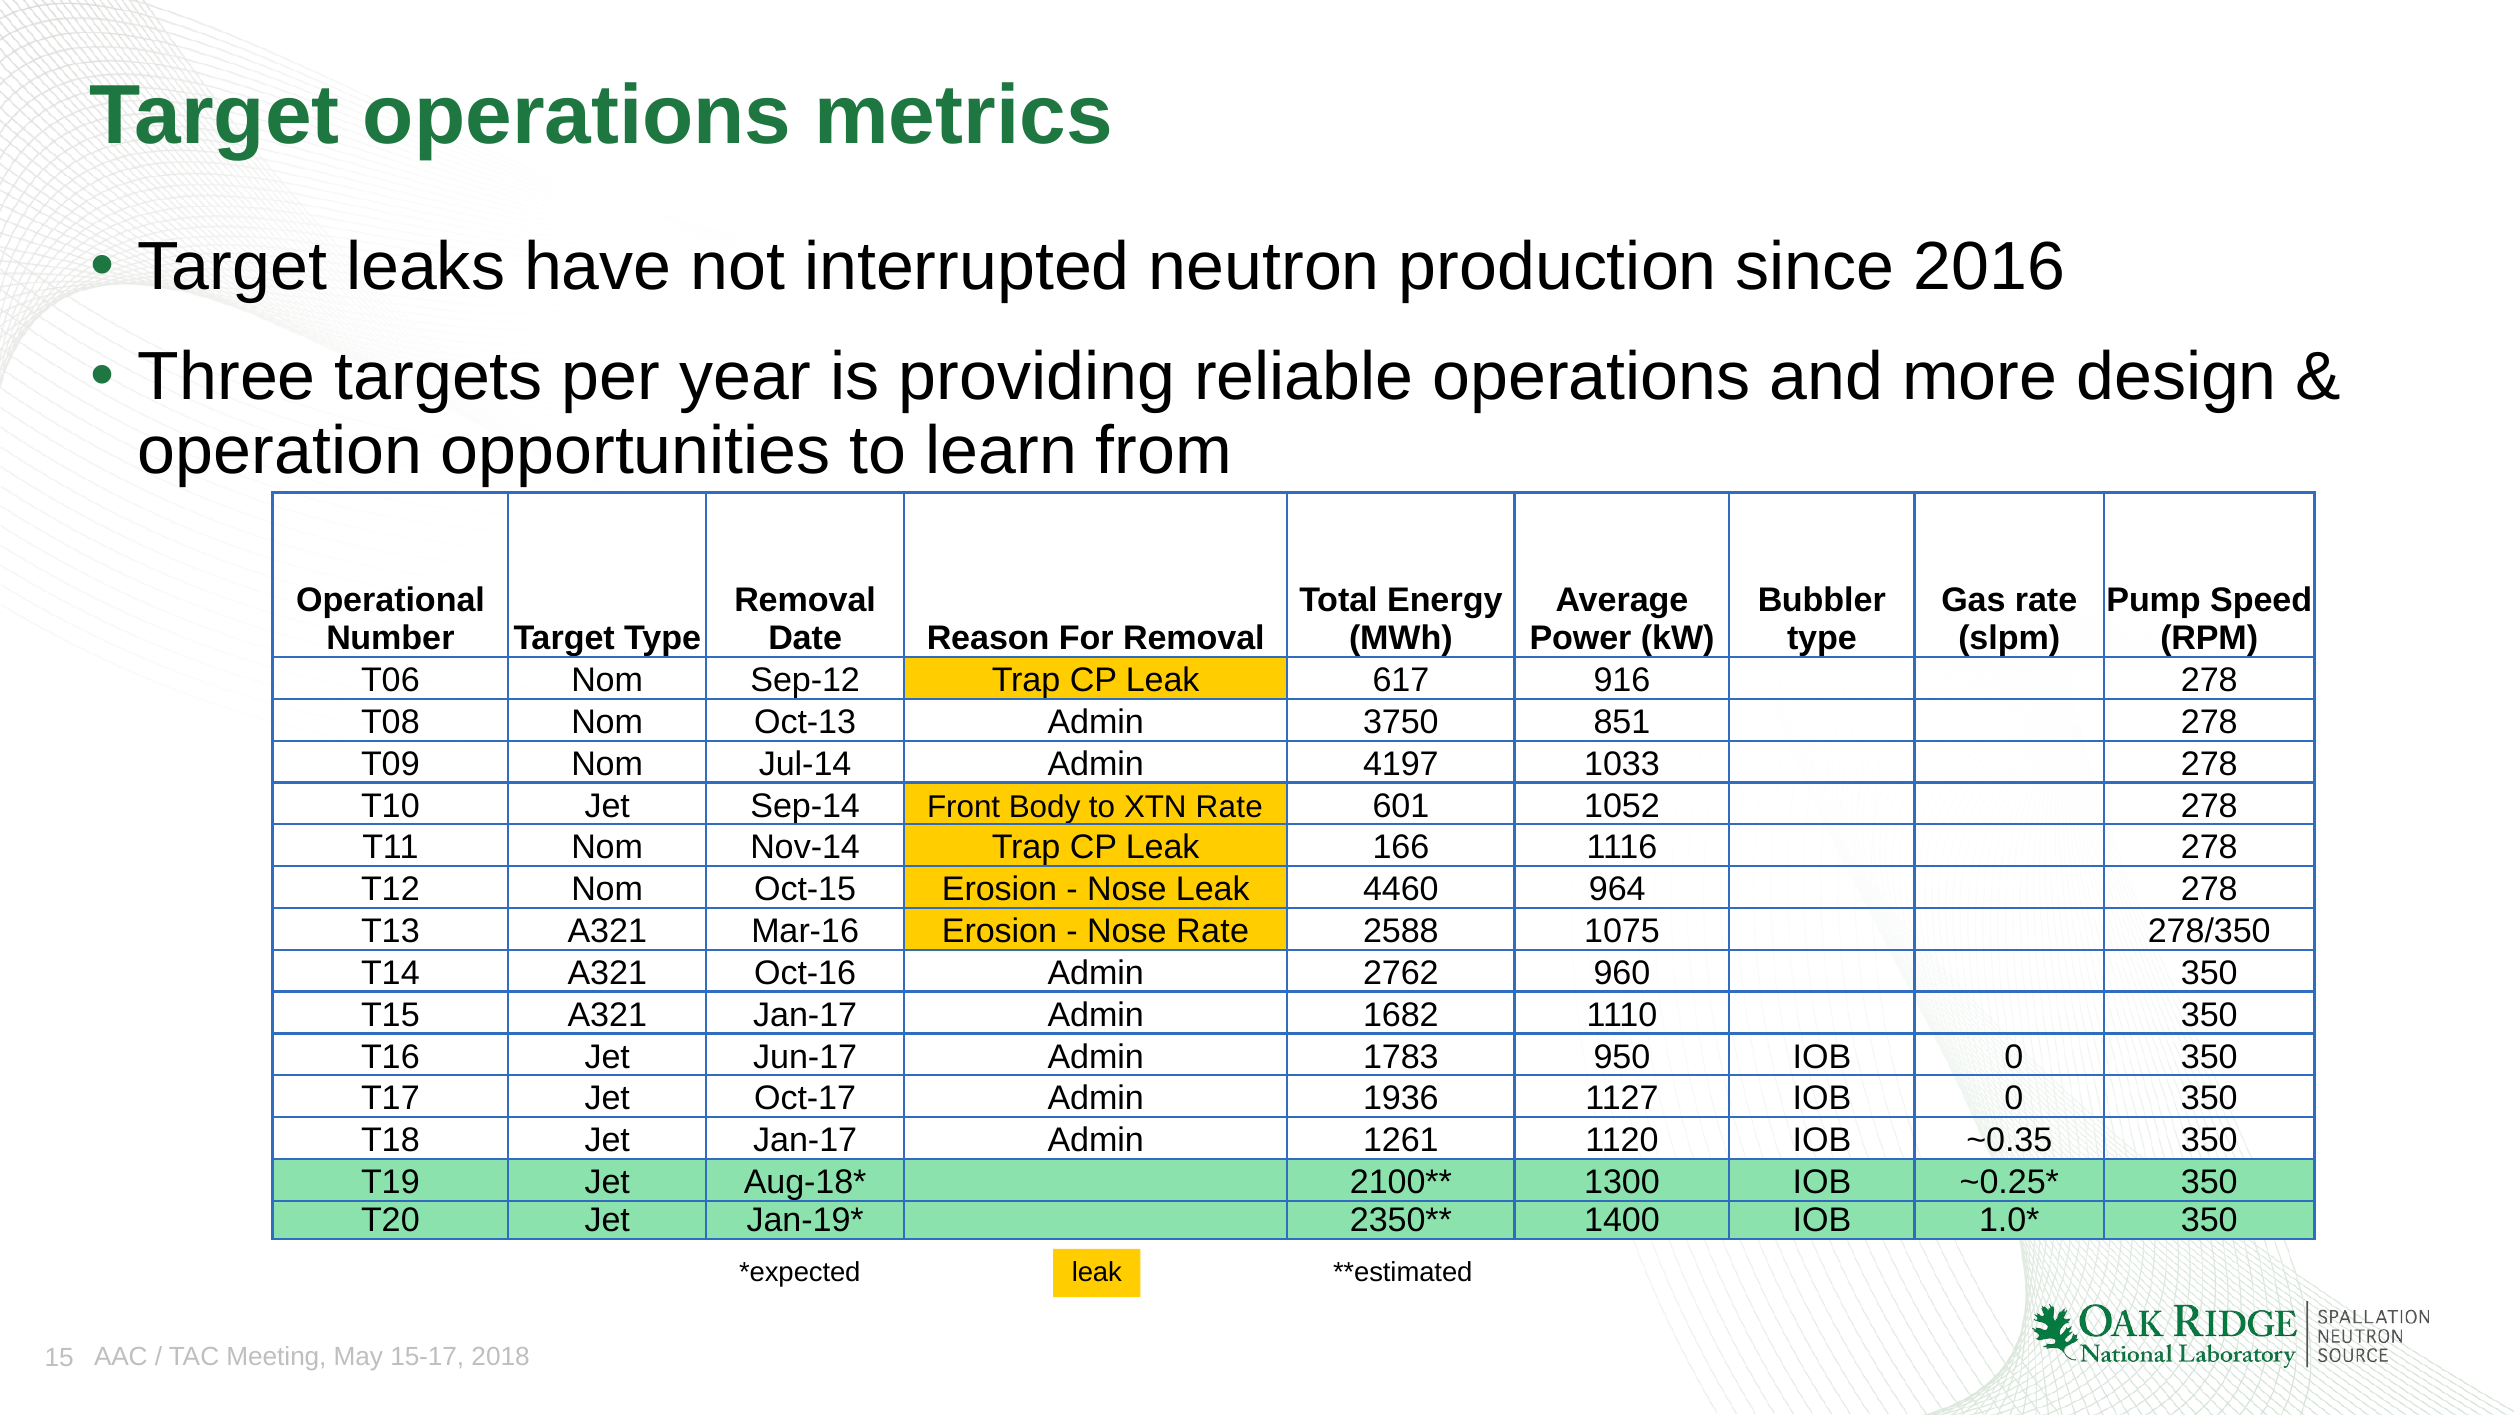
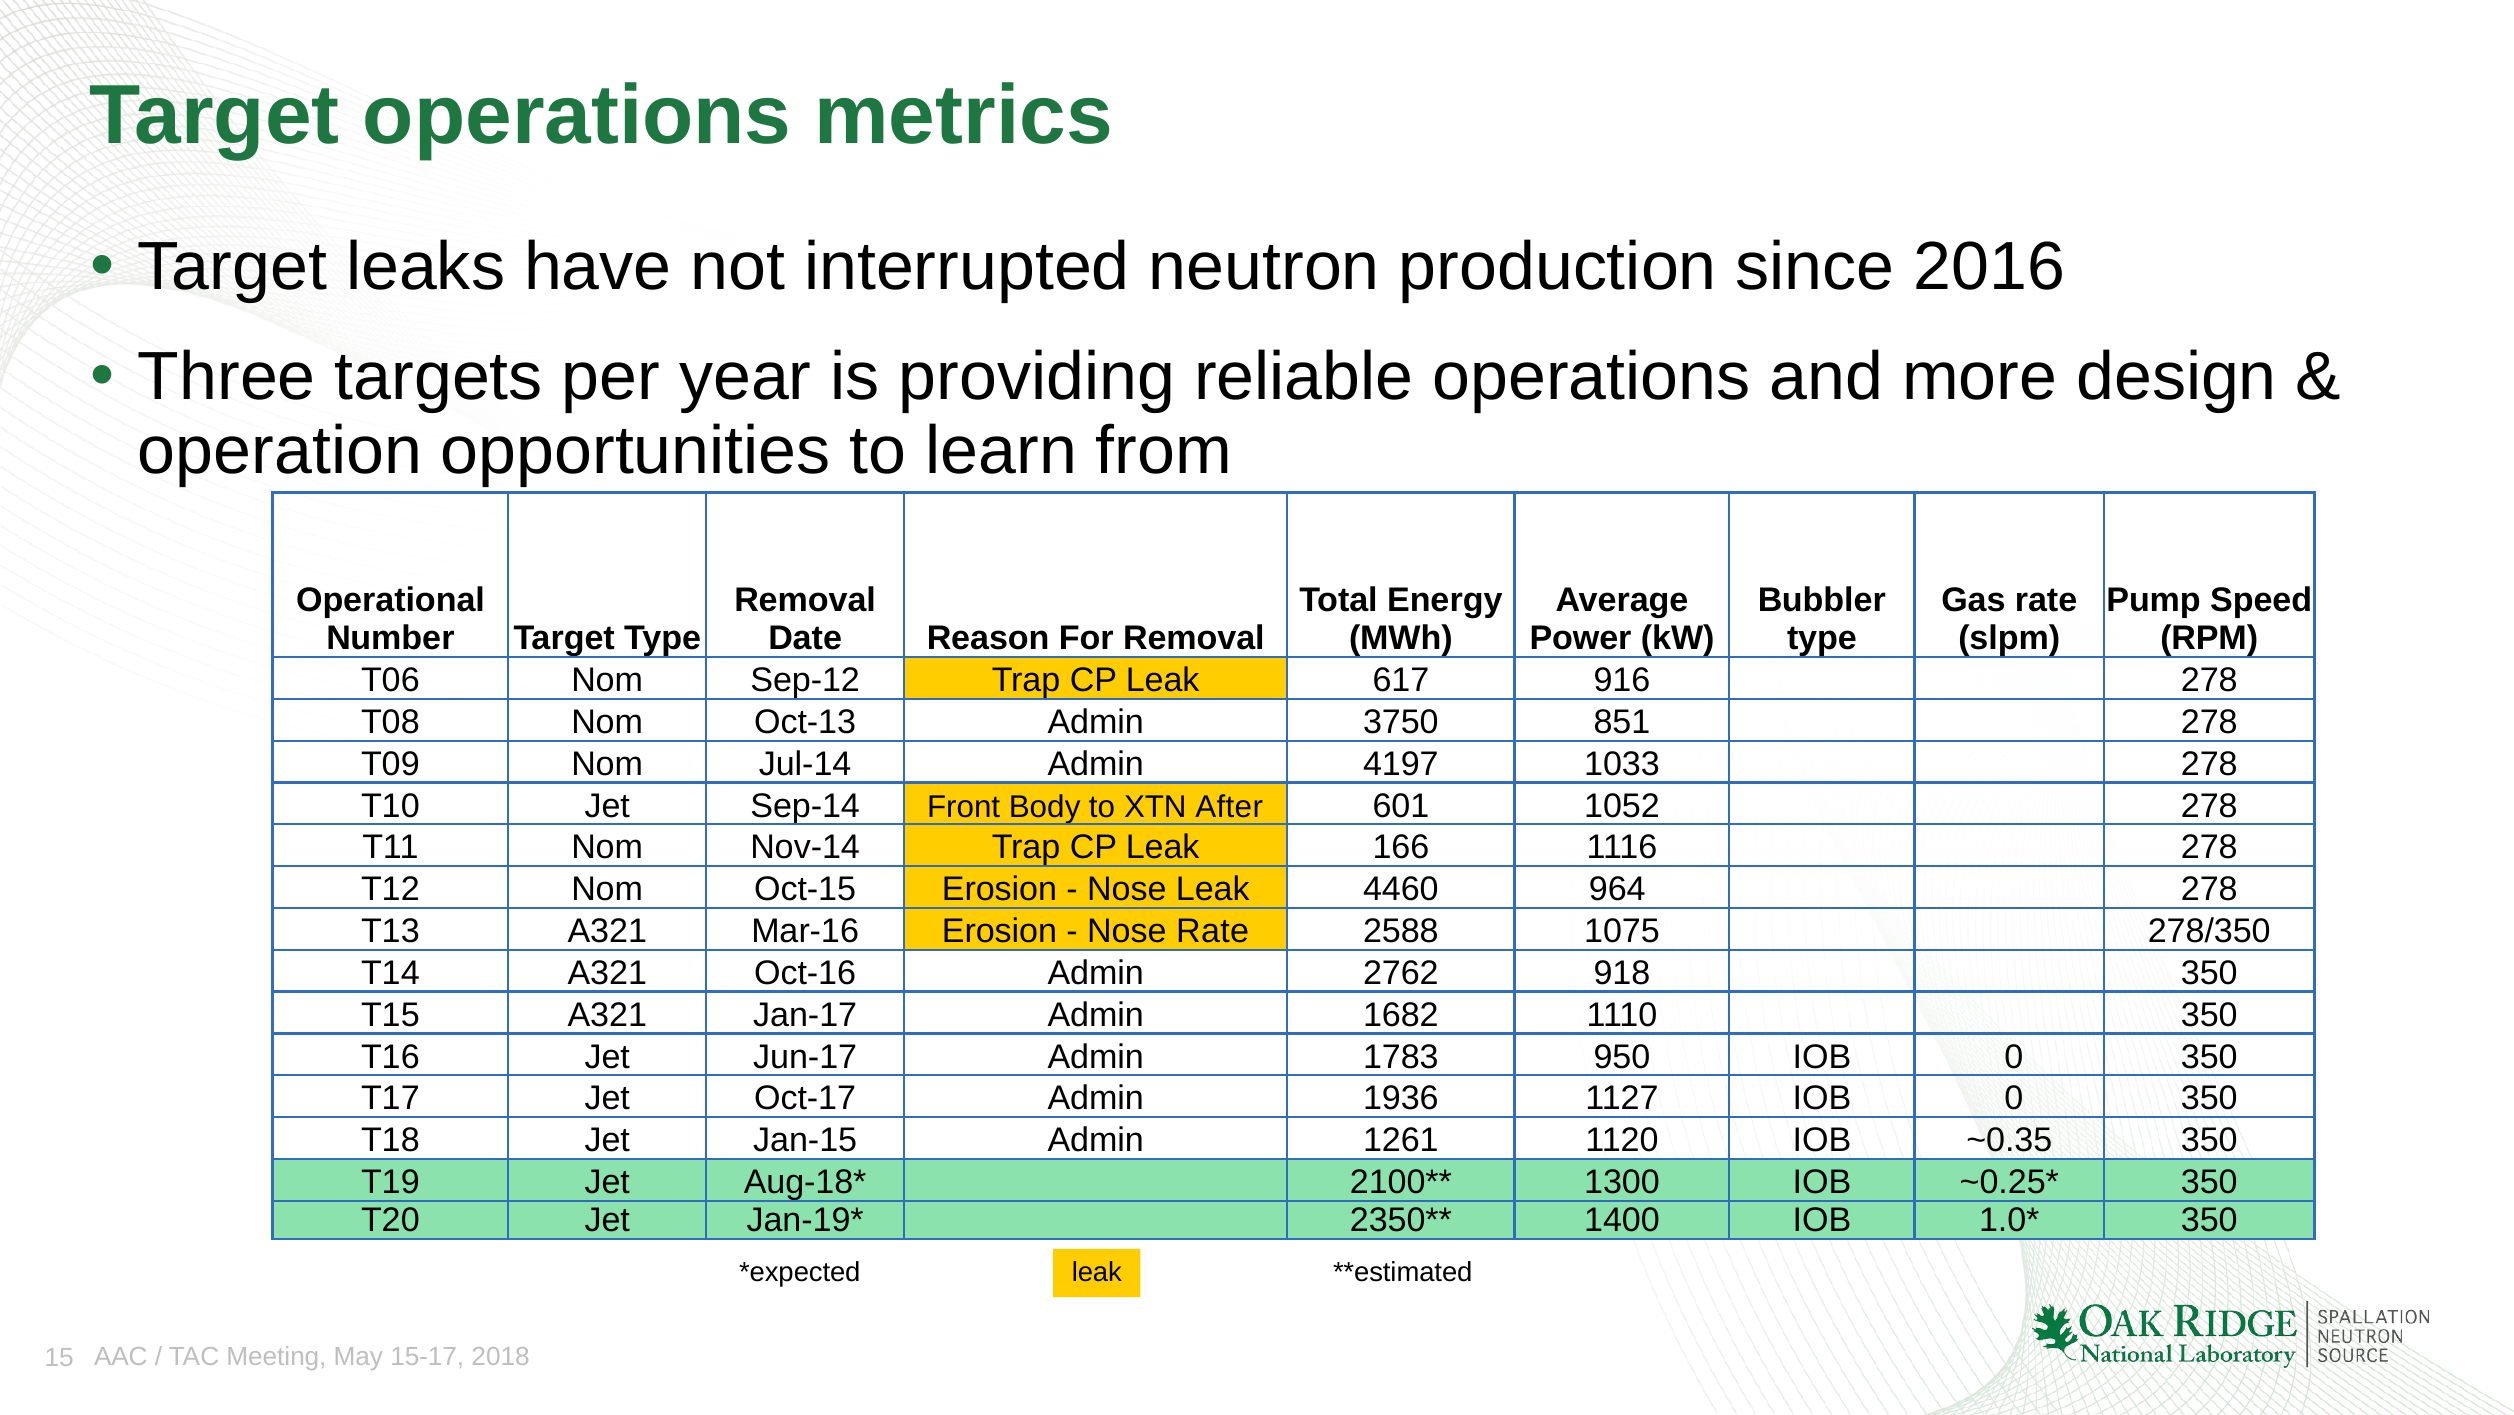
XTN Rate: Rate -> After
960: 960 -> 918
Jet Jan-17: Jan-17 -> Jan-15
